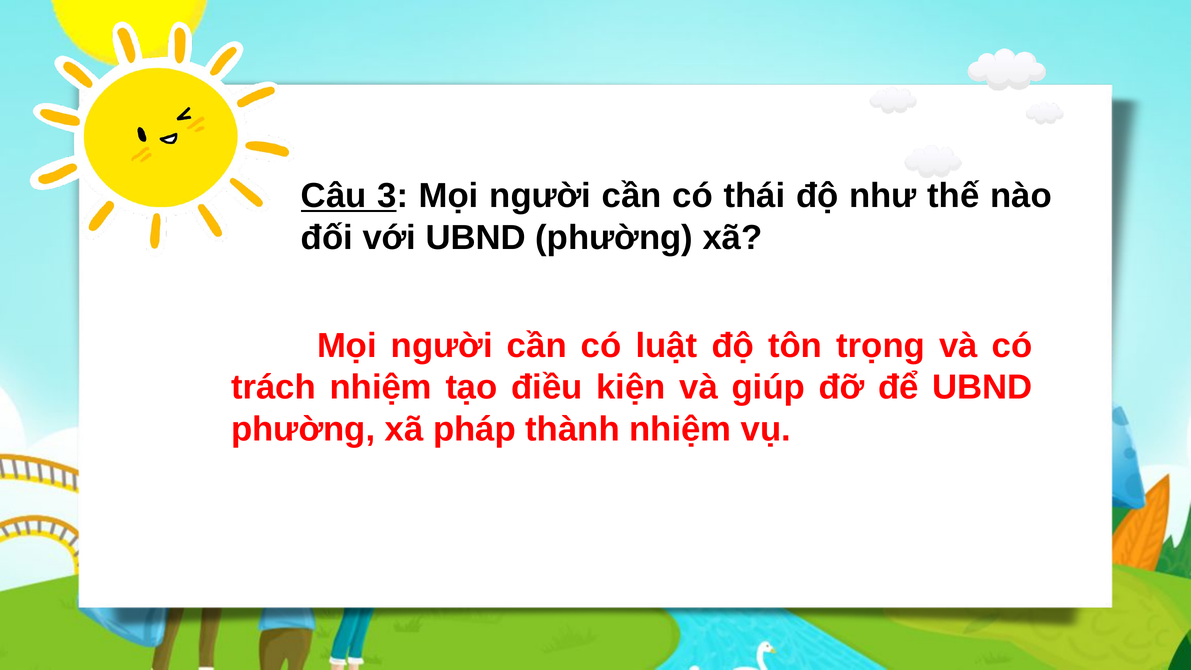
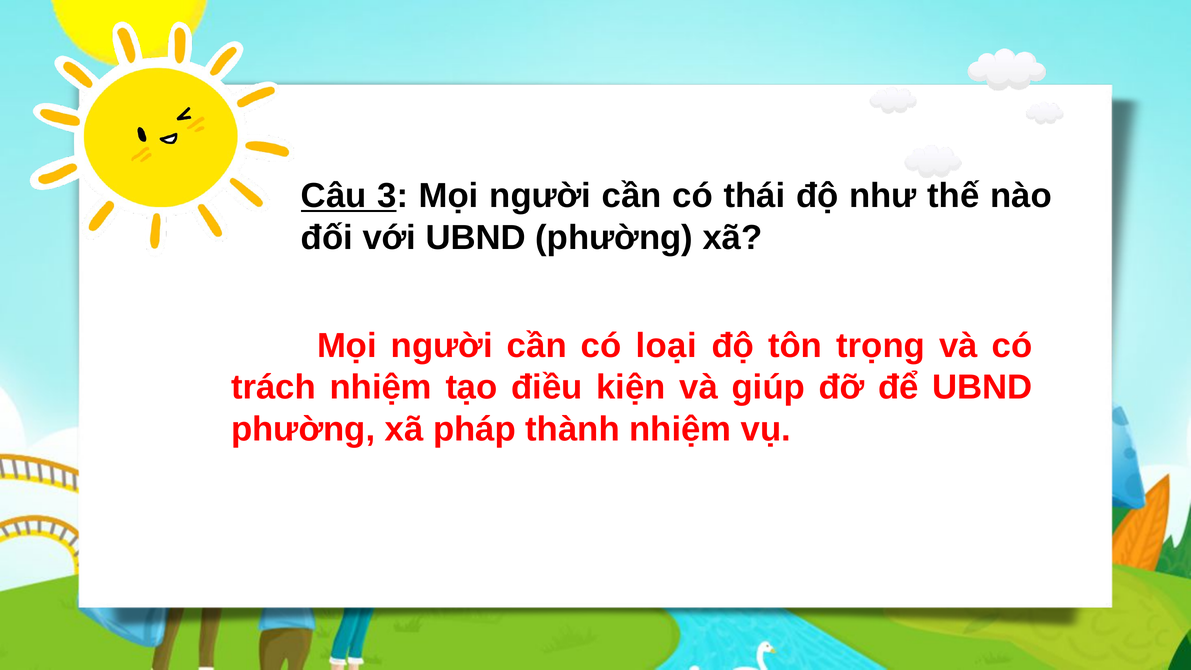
luật: luật -> loại
